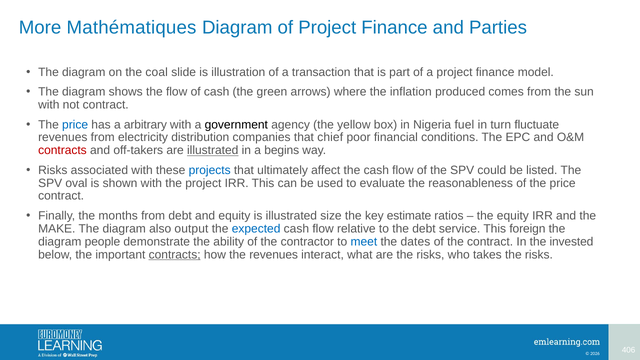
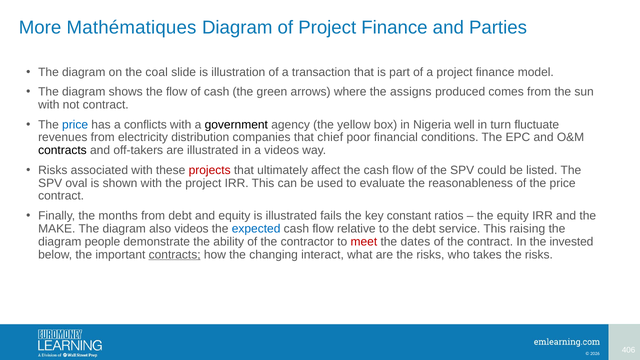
inflation: inflation -> assigns
arbitrary: arbitrary -> conflicts
fuel: fuel -> well
contracts at (62, 150) colour: red -> black
illustrated at (213, 150) underline: present -> none
a begins: begins -> videos
projects colour: blue -> red
size: size -> fails
estimate: estimate -> constant
also output: output -> videos
foreign: foreign -> raising
meet colour: blue -> red
the revenues: revenues -> changing
